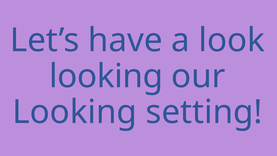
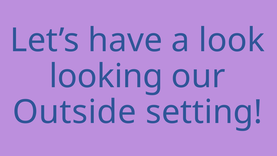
Looking at (75, 112): Looking -> Outside
